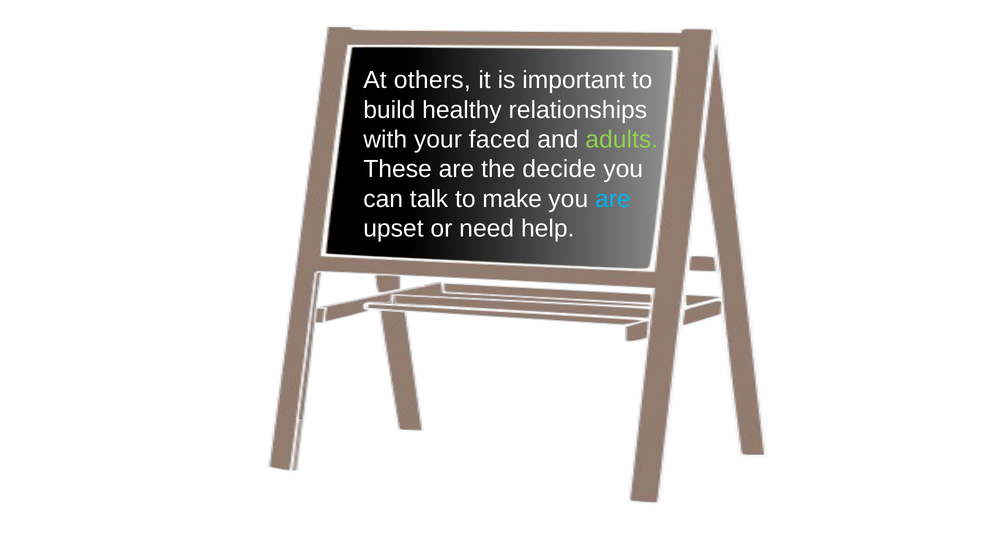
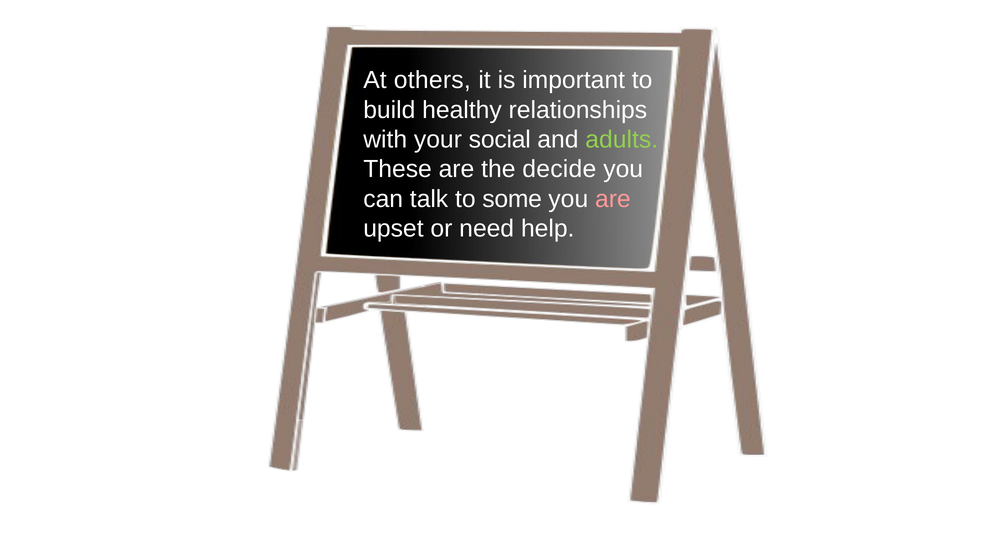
faced: faced -> social
make: make -> some
are at (613, 199) colour: light blue -> pink
